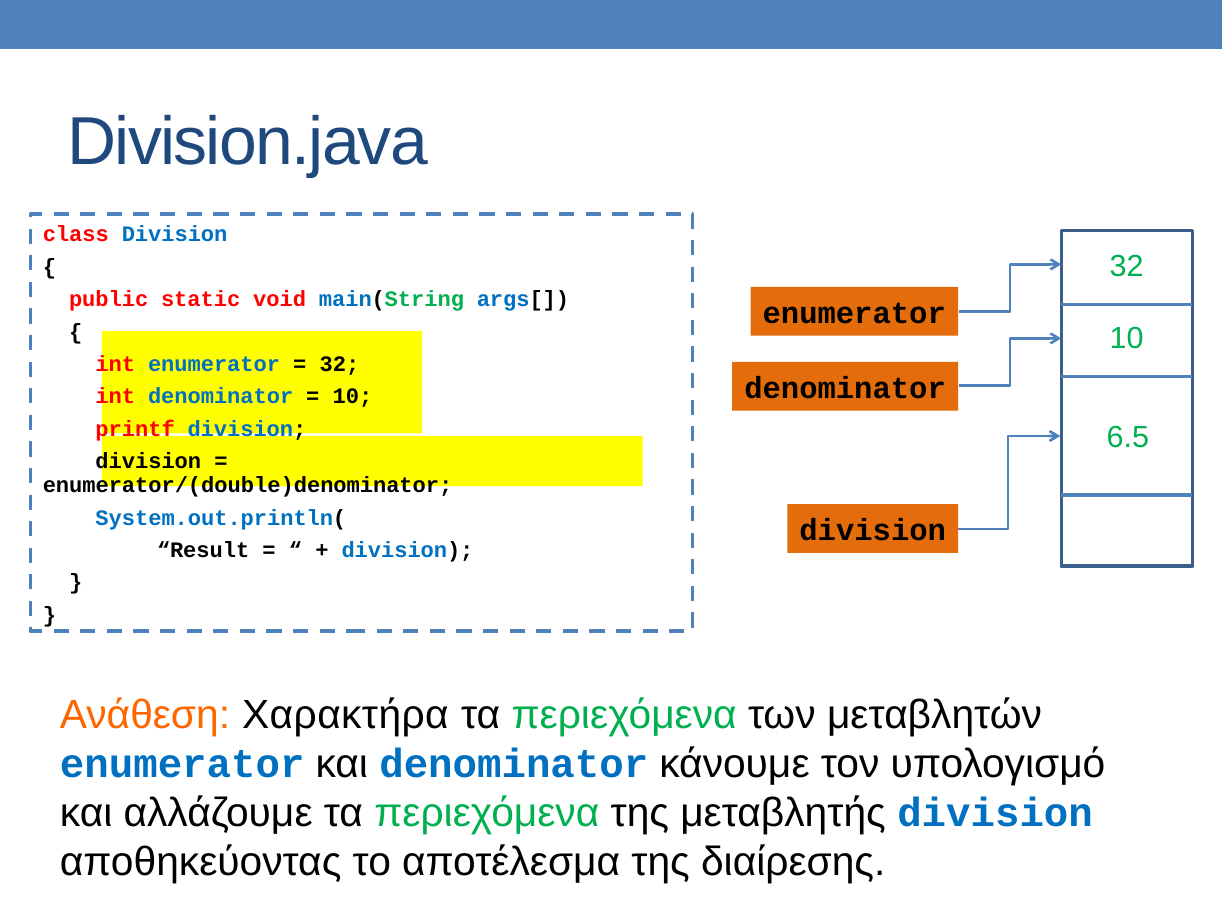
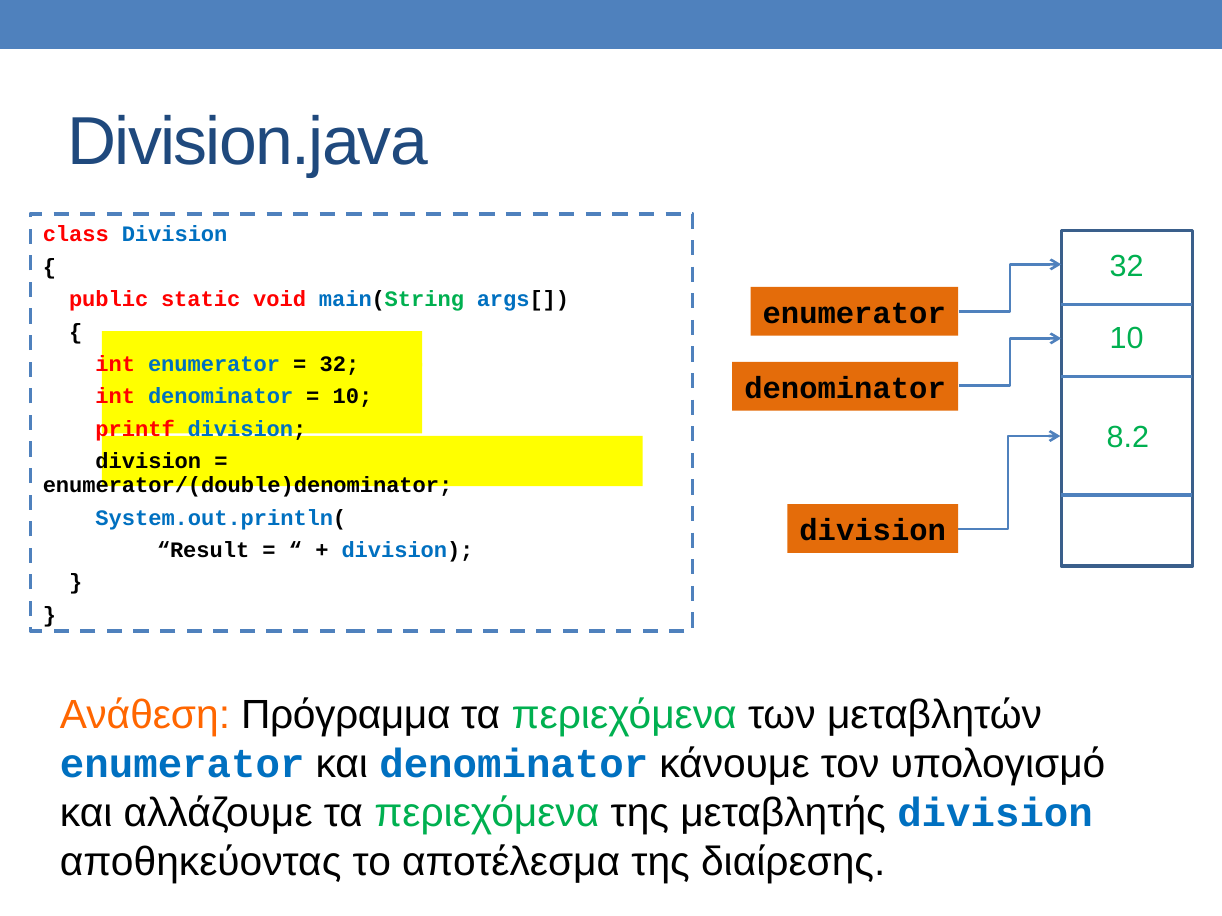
6.5: 6.5 -> 8.2
Χαρακτήρα: Χαρακτήρα -> Πρόγραμμα
